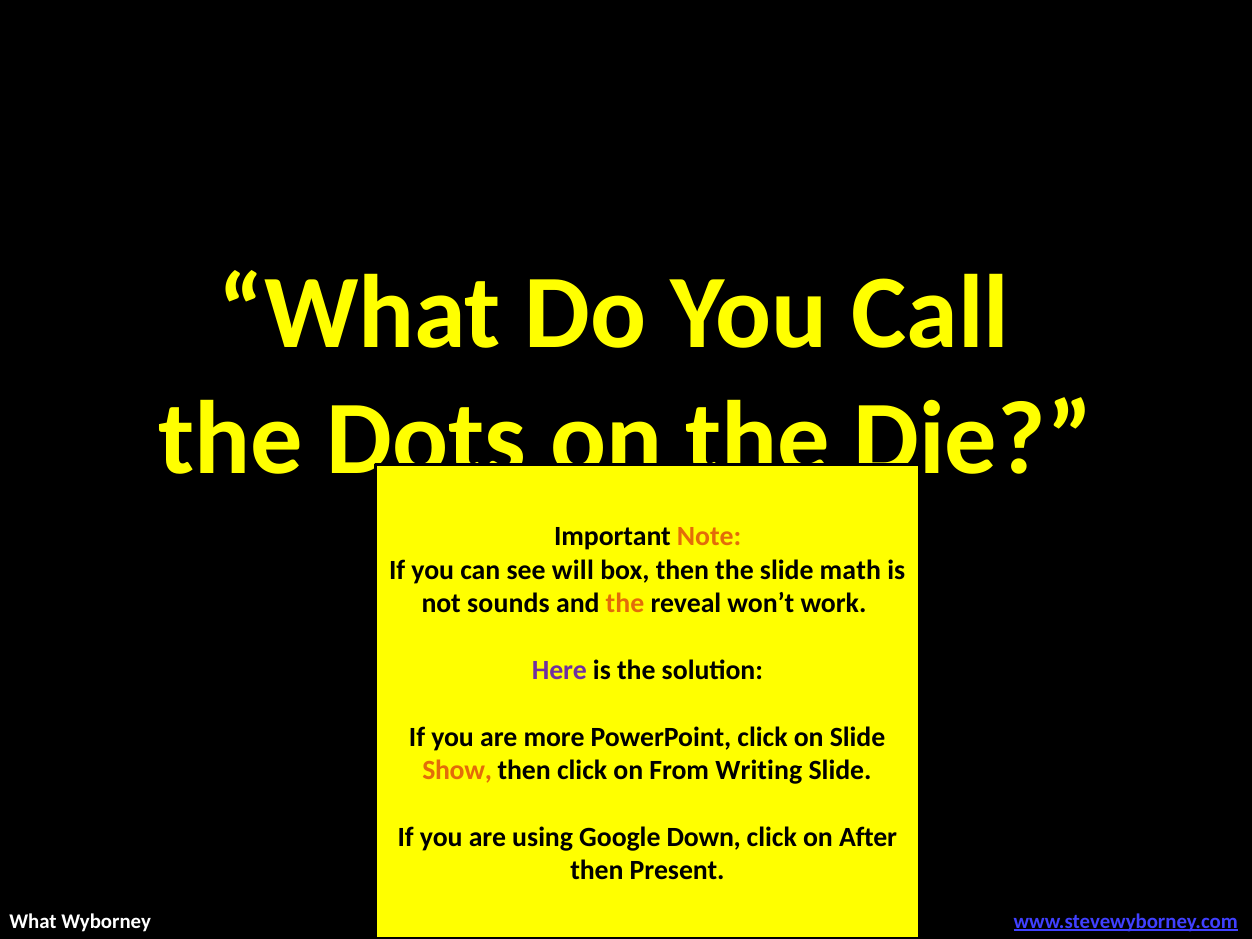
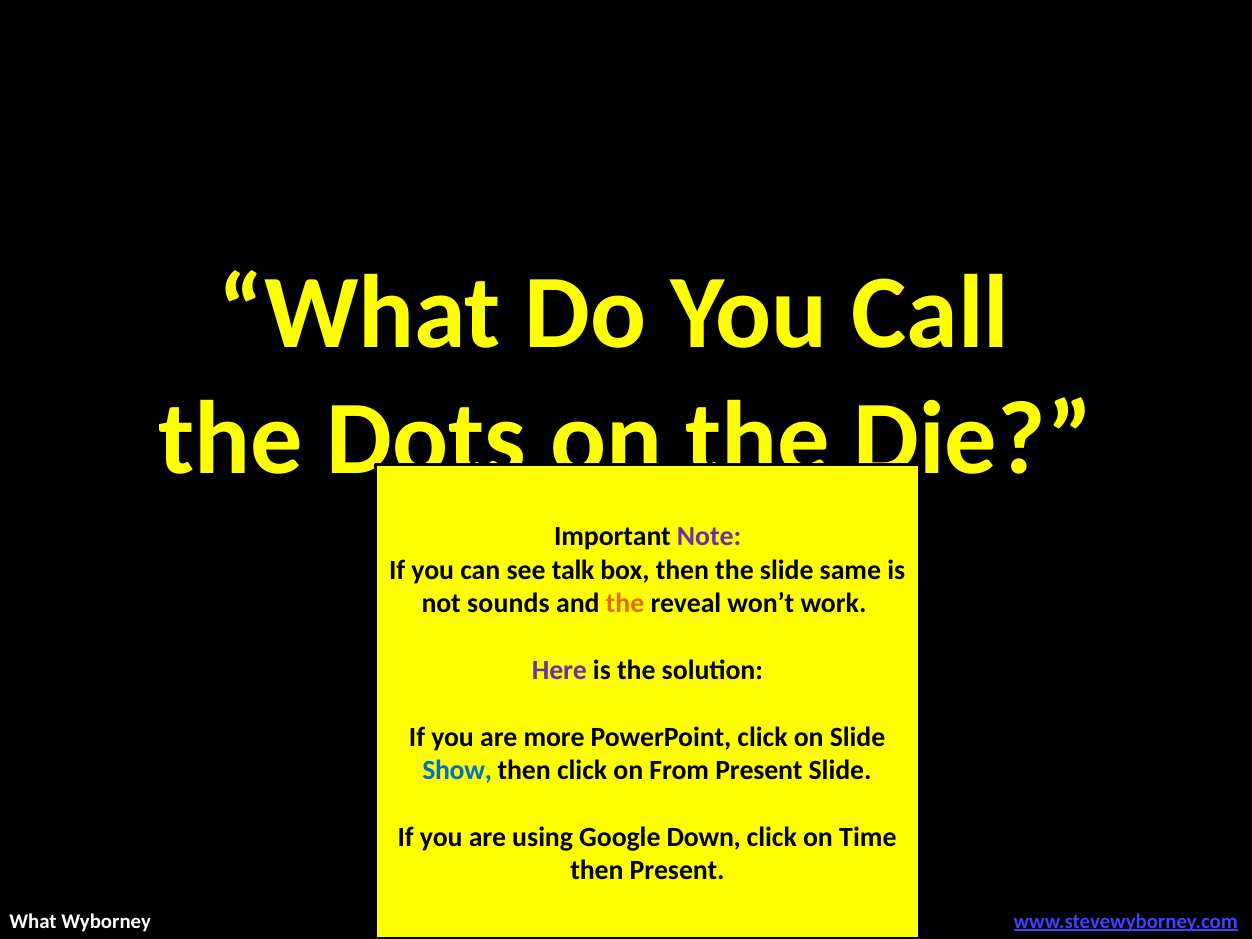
Note colour: orange -> purple
will: will -> talk
math: math -> same
Show colour: orange -> blue
From Writing: Writing -> Present
After: After -> Time
